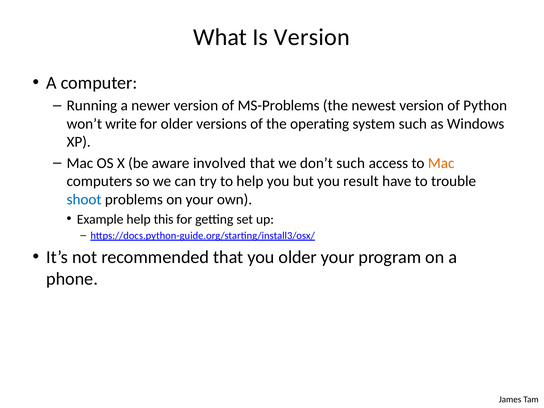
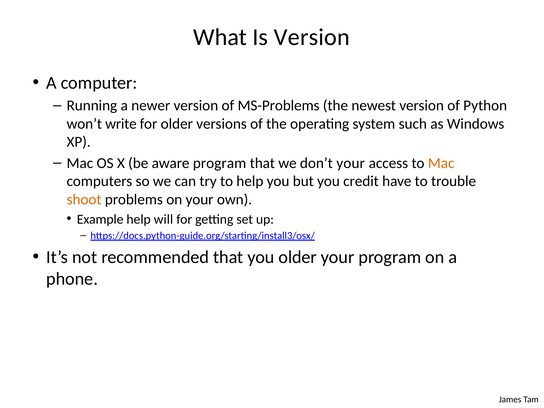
aware involved: involved -> program
don’t such: such -> your
result: result -> credit
shoot colour: blue -> orange
this: this -> will
